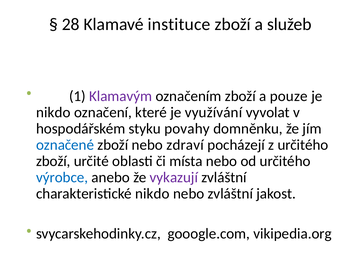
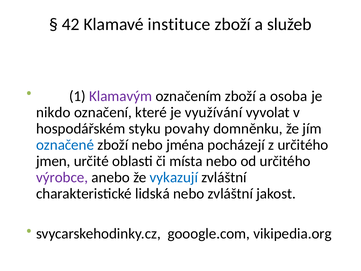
28: 28 -> 42
pouze: pouze -> osoba
zdraví: zdraví -> jména
zboží at (53, 161): zboží -> jmen
výrobce colour: blue -> purple
vykazují colour: purple -> blue
charakteristické nikdo: nikdo -> lidská
